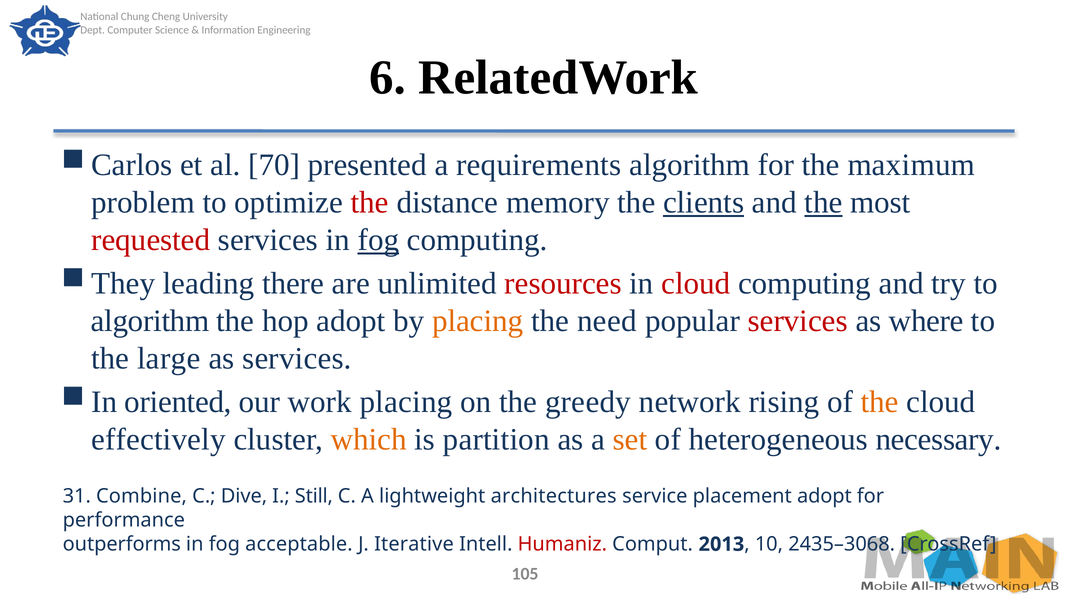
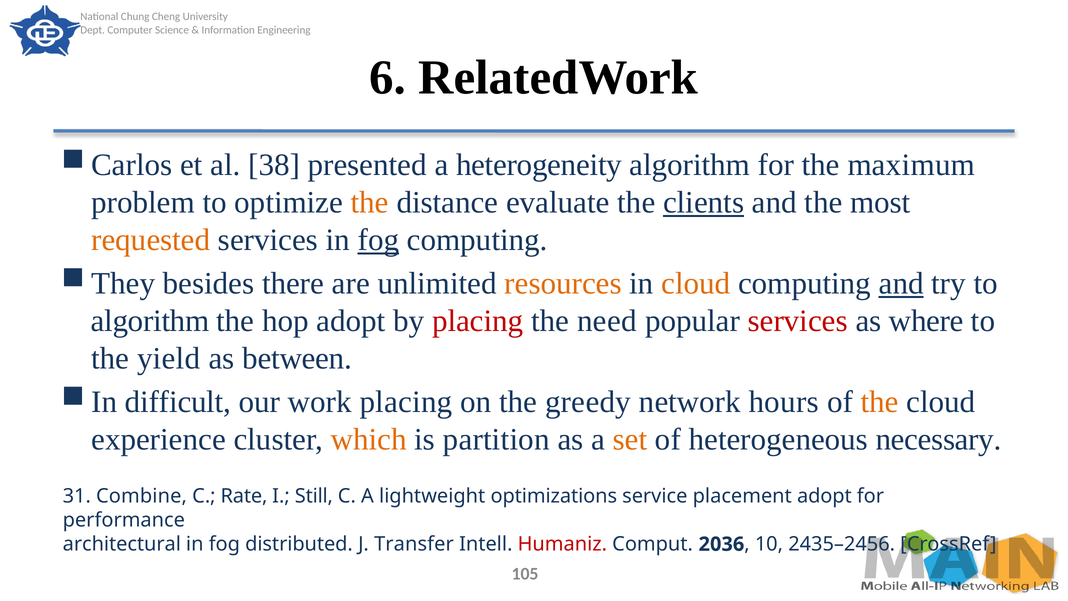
70: 70 -> 38
requirements: requirements -> heterogeneity
the at (370, 202) colour: red -> orange
memory: memory -> evaluate
the at (823, 202) underline: present -> none
requested colour: red -> orange
leading: leading -> besides
resources colour: red -> orange
cloud at (696, 284) colour: red -> orange
and at (901, 284) underline: none -> present
placing at (478, 321) colour: orange -> red
large: large -> yield
as services: services -> between
oriented: oriented -> difficult
rising: rising -> hours
effectively: effectively -> experience
Dive: Dive -> Rate
architectures: architectures -> optimizations
outperforms: outperforms -> architectural
acceptable: acceptable -> distributed
Iterative: Iterative -> Transfer
2013: 2013 -> 2036
2435–3068: 2435–3068 -> 2435–2456
